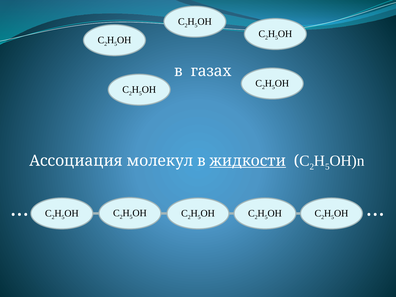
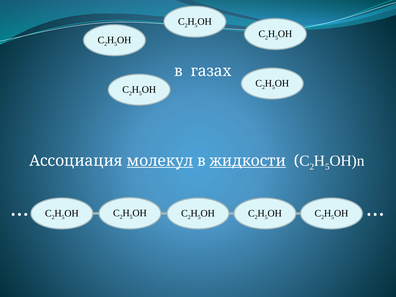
молекул underline: none -> present
